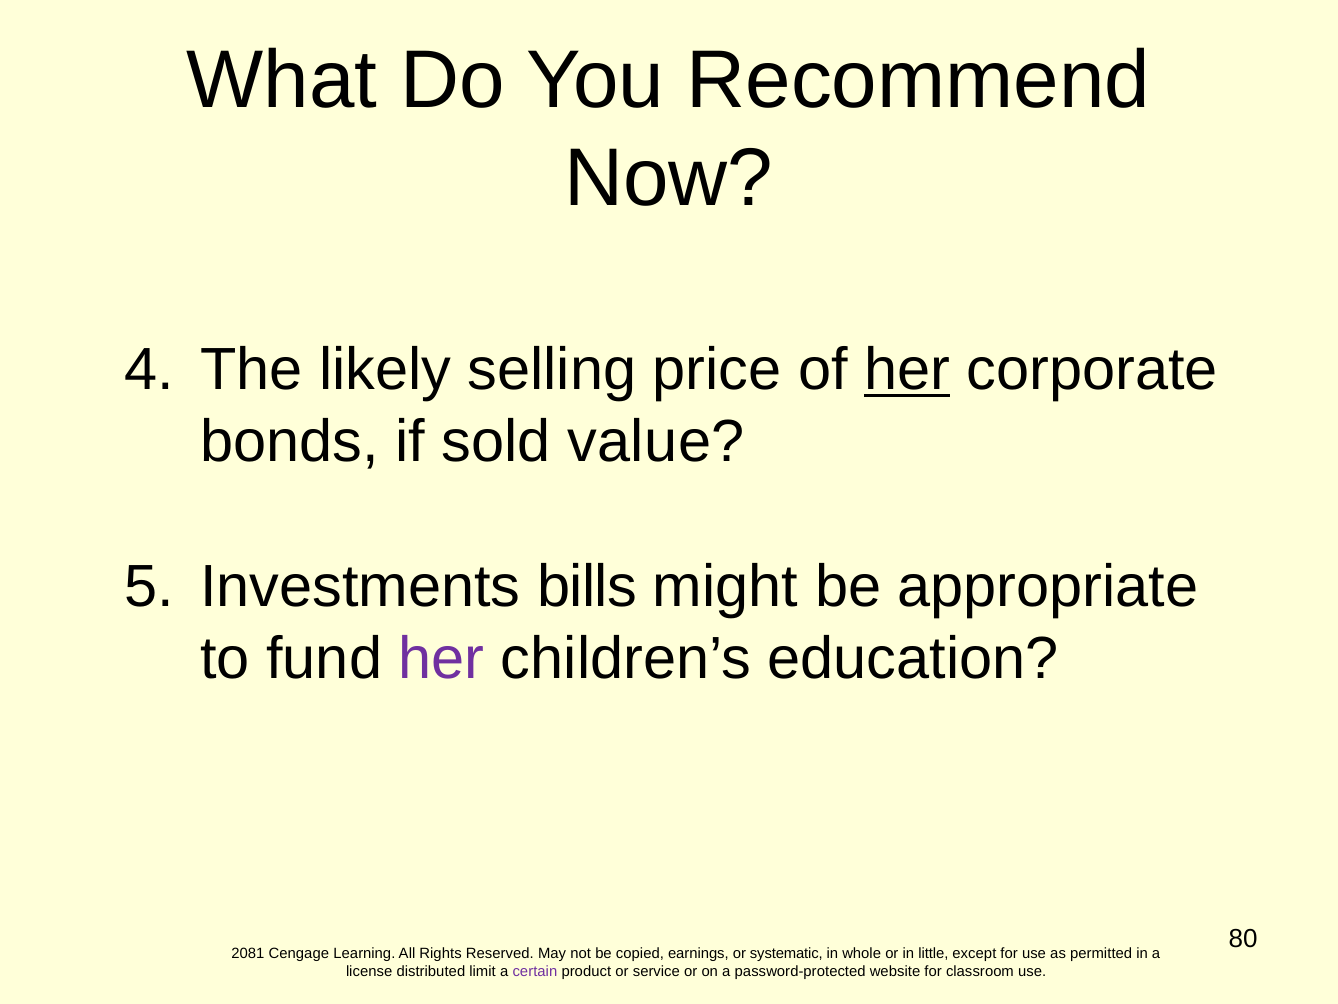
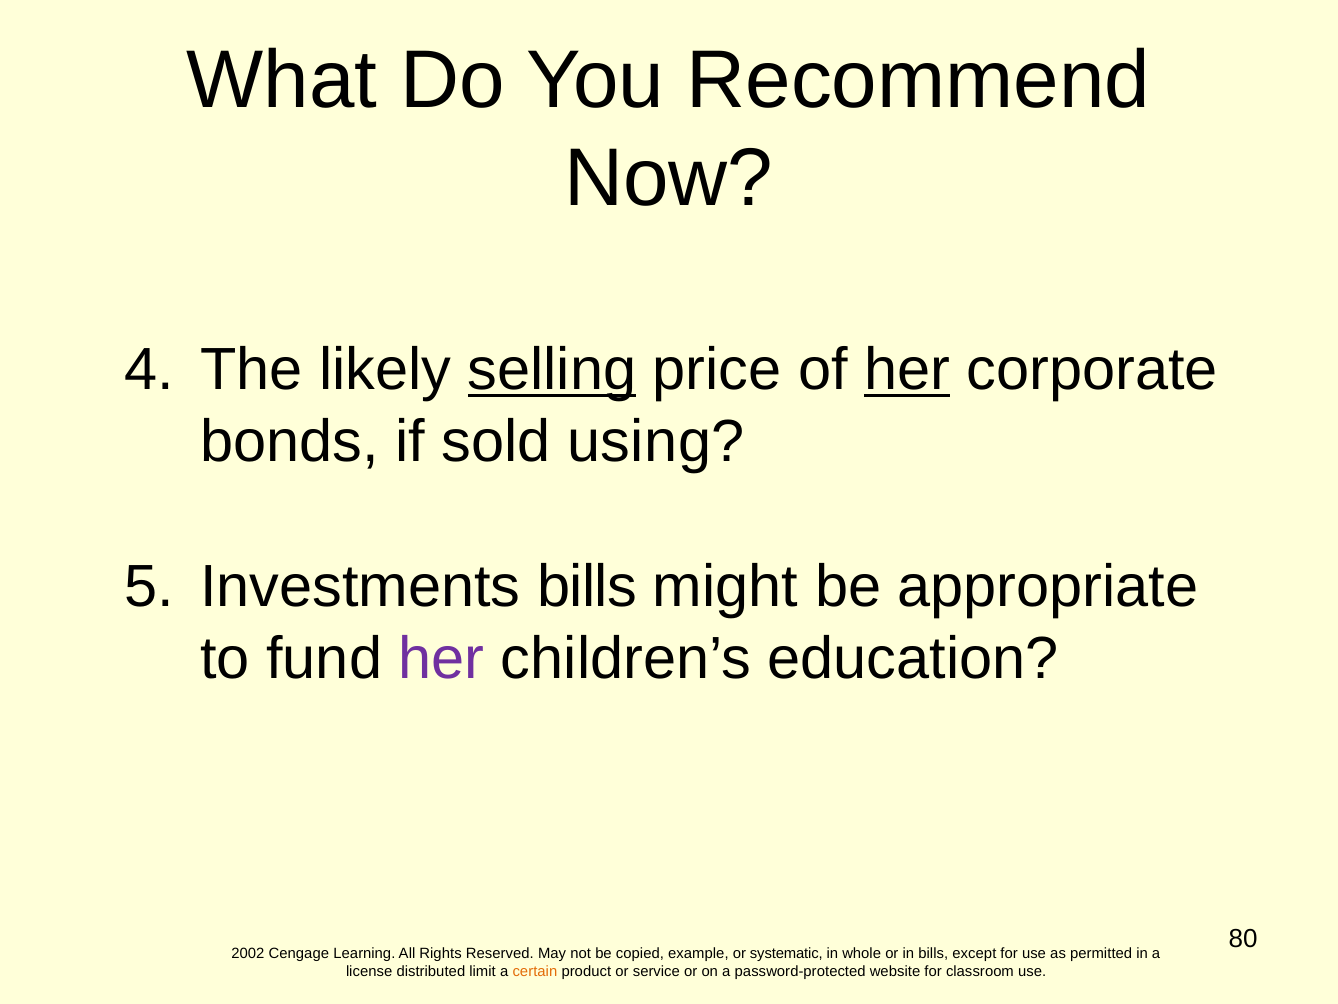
selling underline: none -> present
value: value -> using
2081: 2081 -> 2002
earnings: earnings -> example
in little: little -> bills
certain colour: purple -> orange
